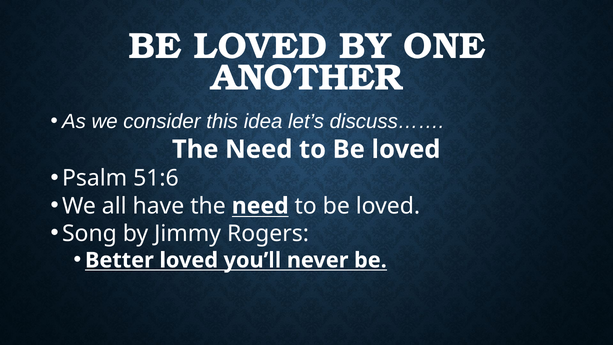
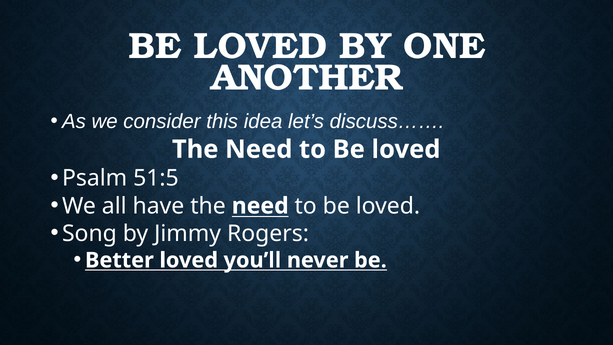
51:6: 51:6 -> 51:5
